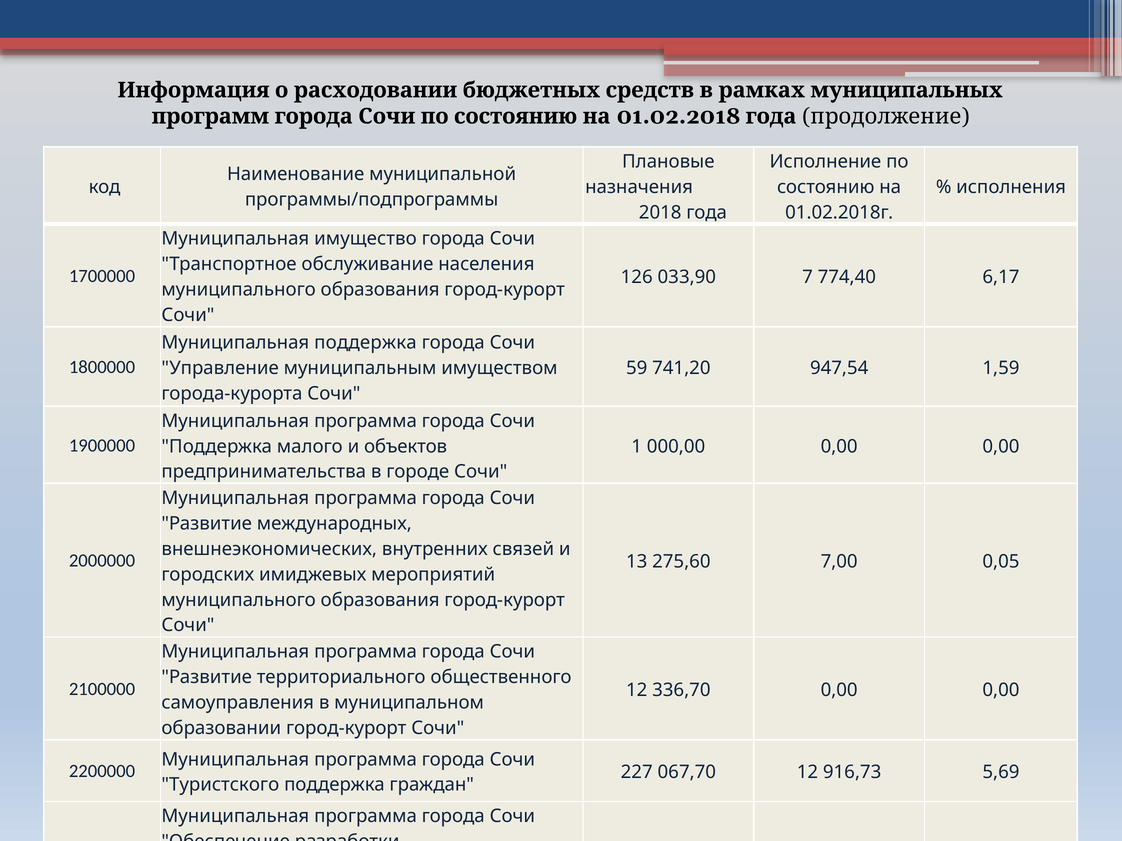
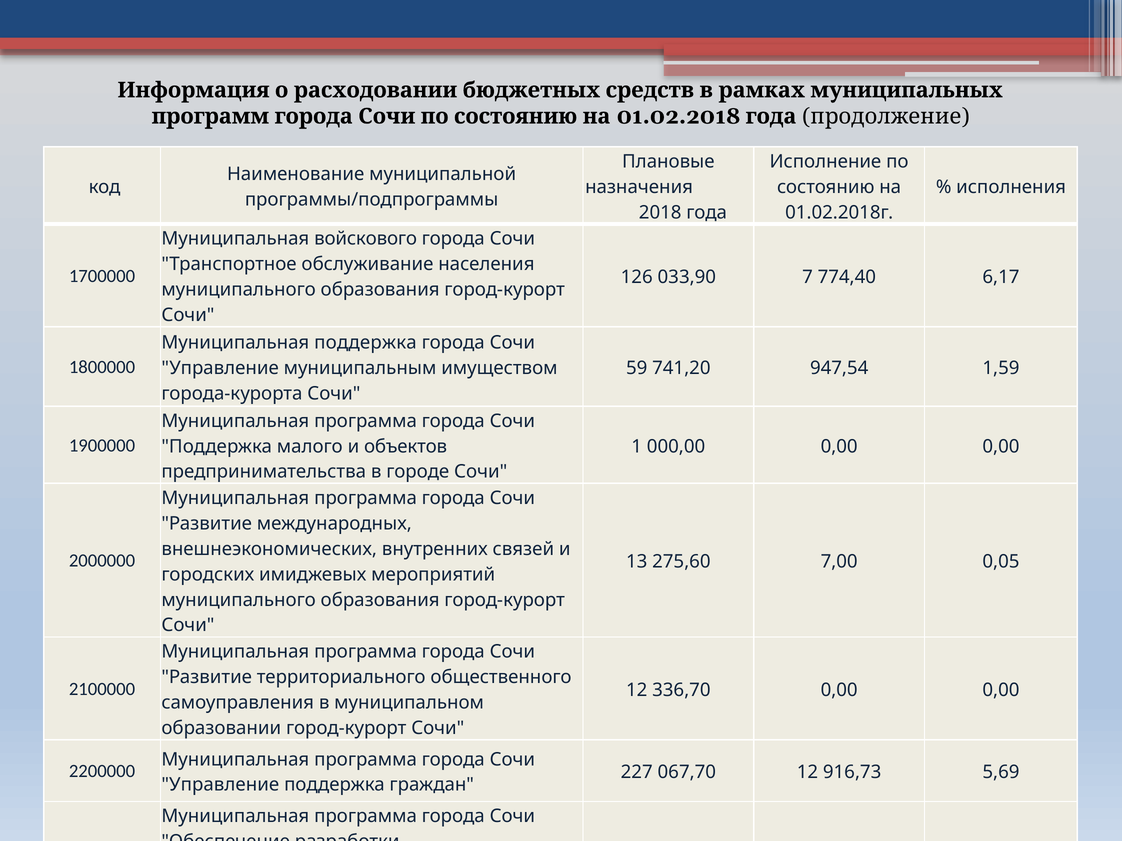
имущество: имущество -> войскового
Туристского at (220, 785): Туристского -> Управление
